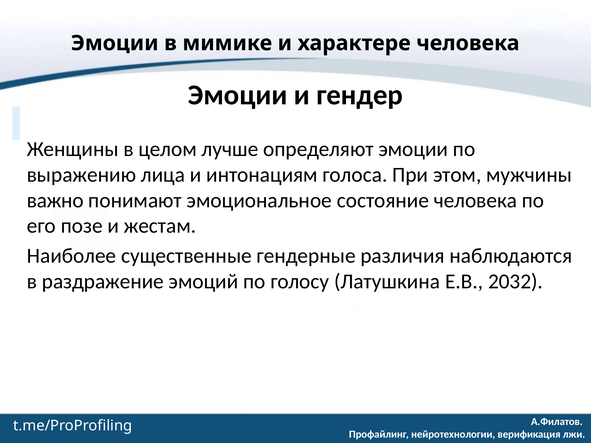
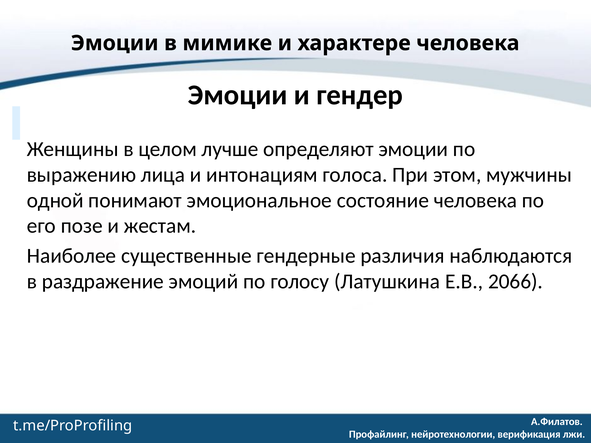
важно: важно -> одной
2032: 2032 -> 2066
